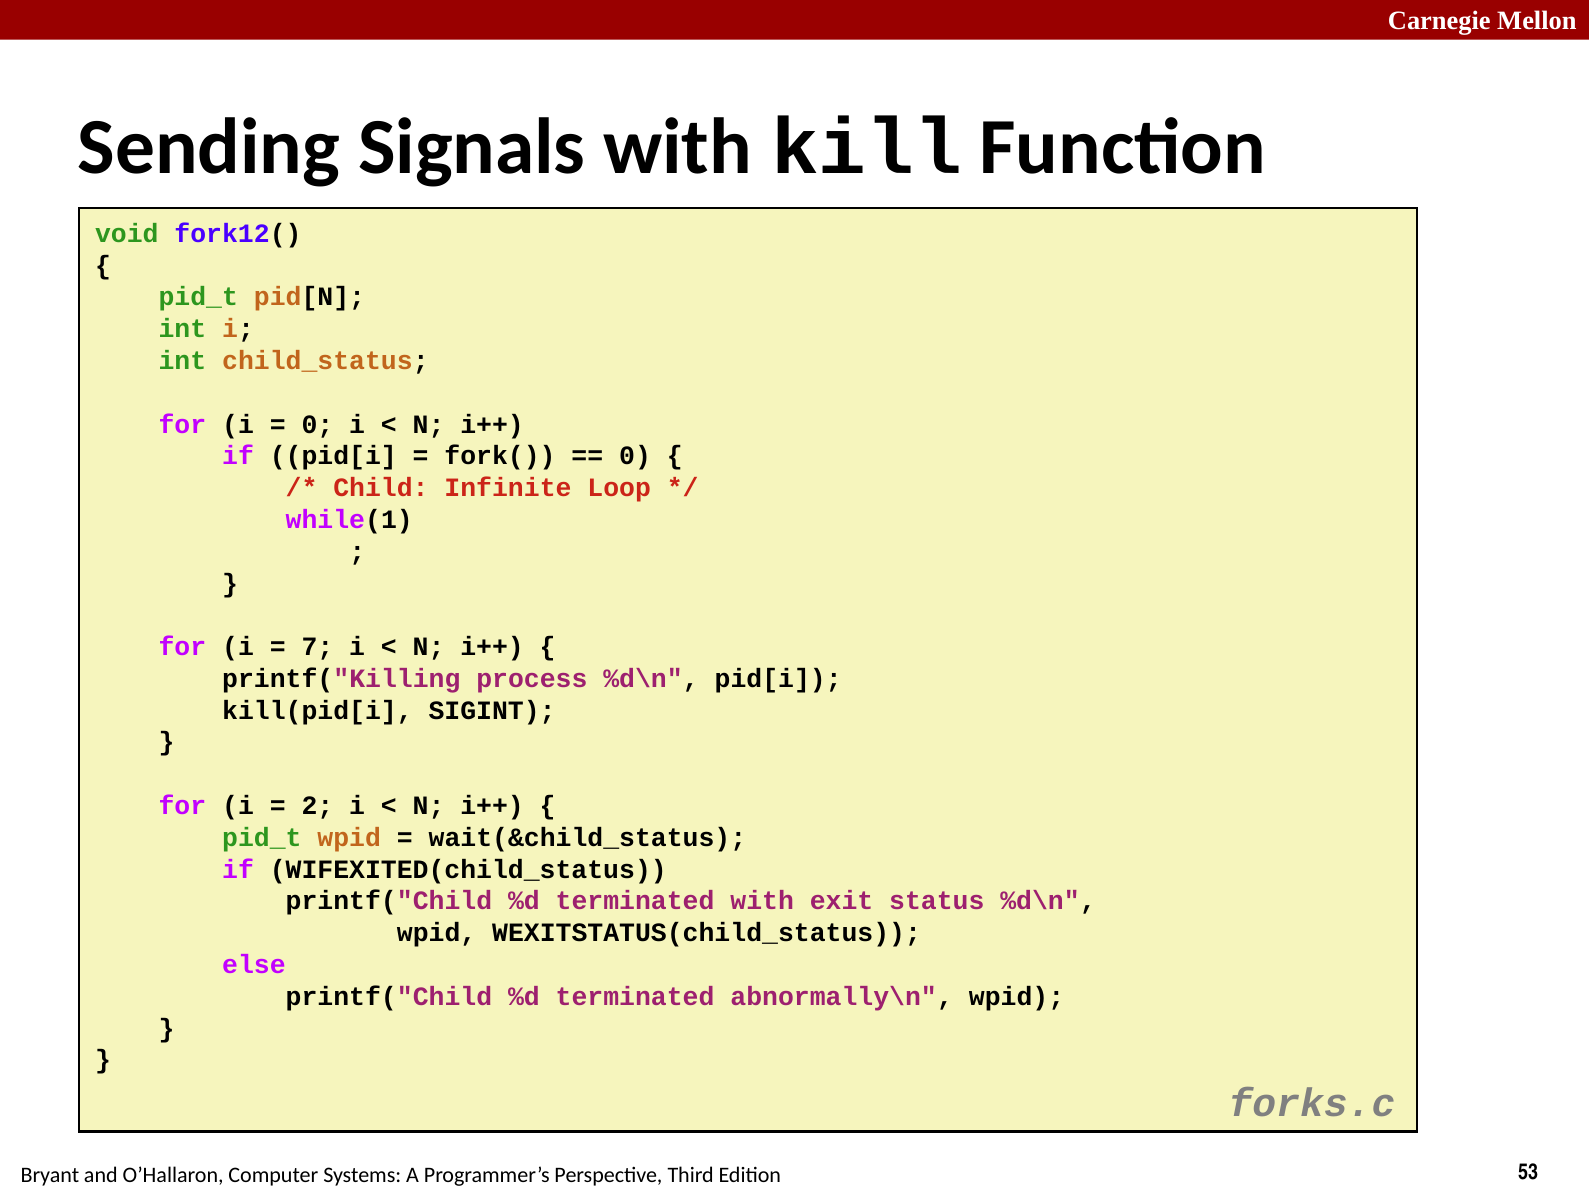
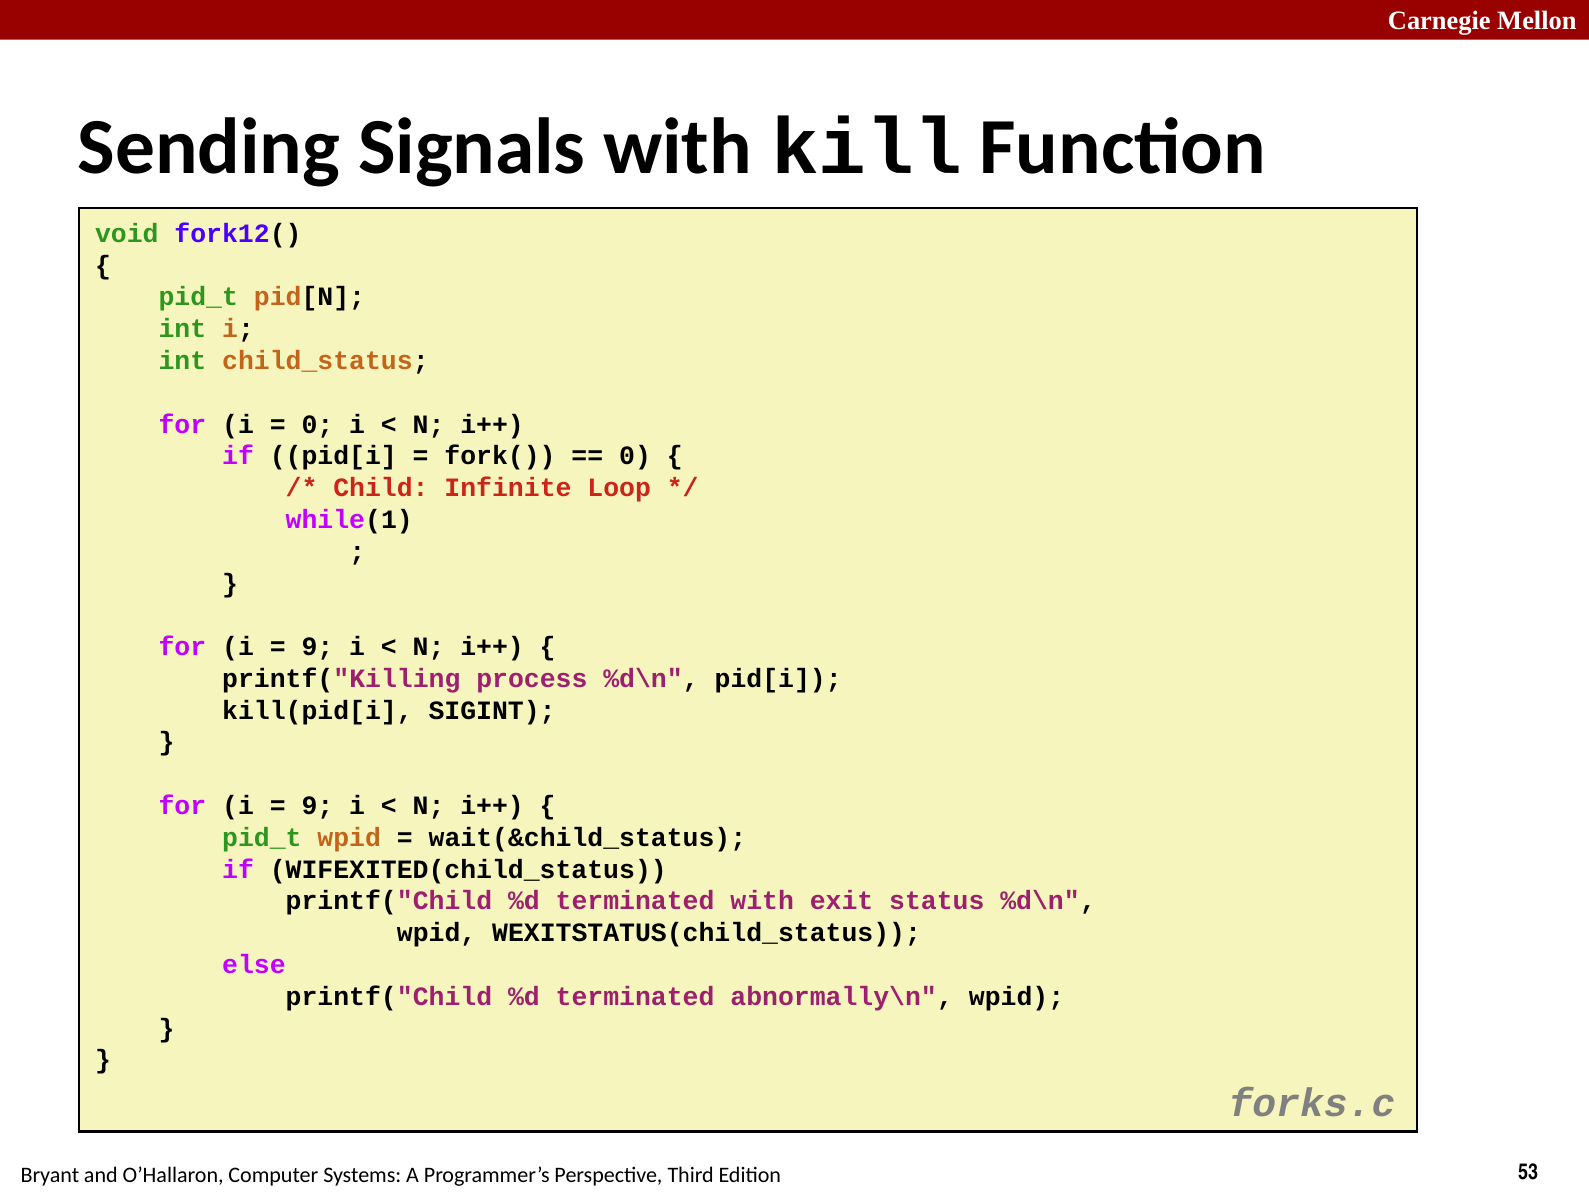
7 at (317, 647): 7 -> 9
2 at (317, 806): 2 -> 9
